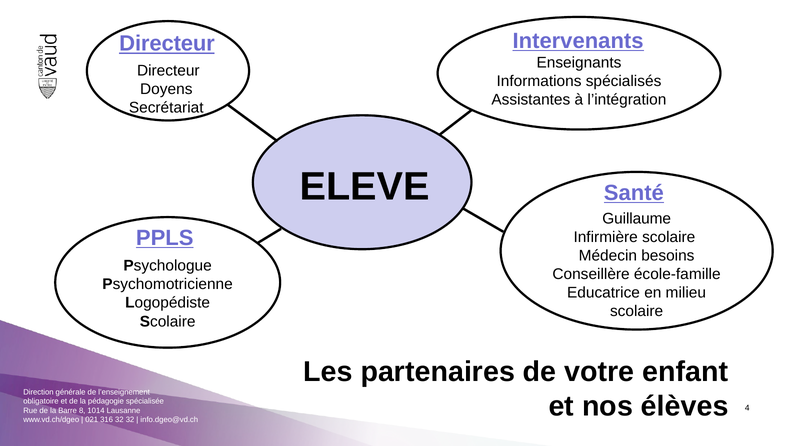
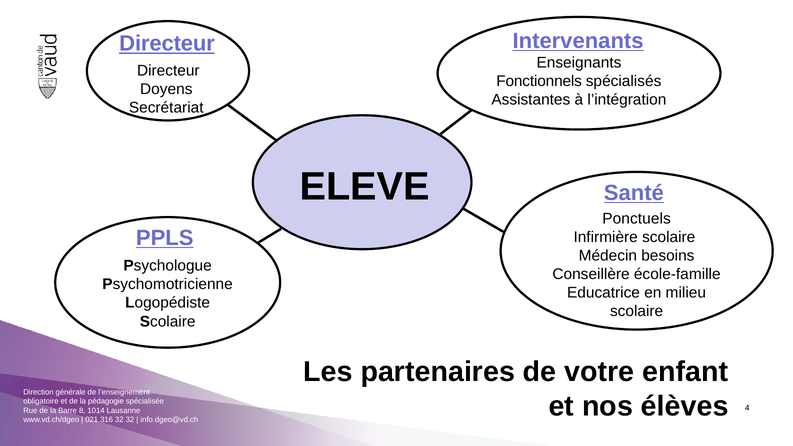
Informations: Informations -> Fonctionnels
Guillaume: Guillaume -> Ponctuels
